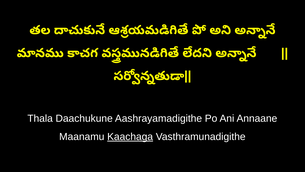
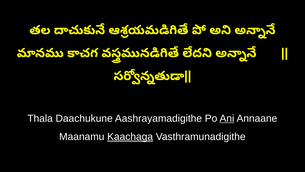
Ani underline: none -> present
